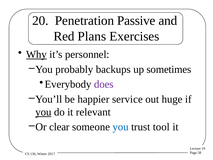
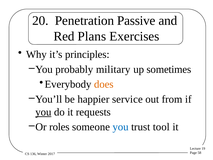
Why underline: present -> none
personnel: personnel -> principles
backups: backups -> military
does colour: purple -> orange
huge: huge -> from
relevant: relevant -> requests
clear: clear -> roles
